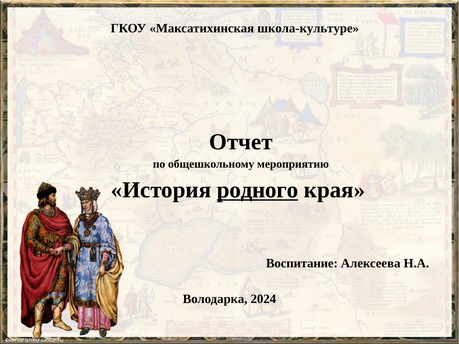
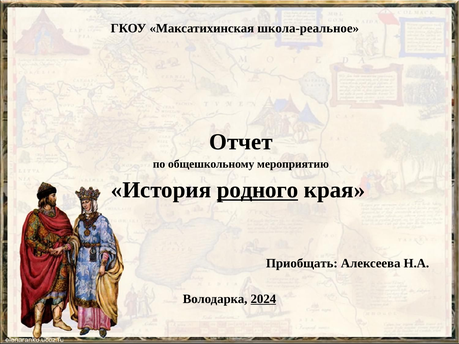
школа-культуре: школа-культуре -> школа-реальное
Воспитание: Воспитание -> Приобщать
2024 underline: none -> present
